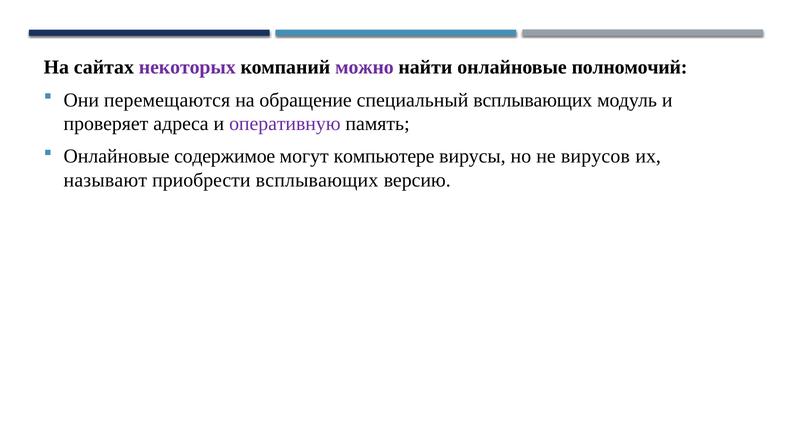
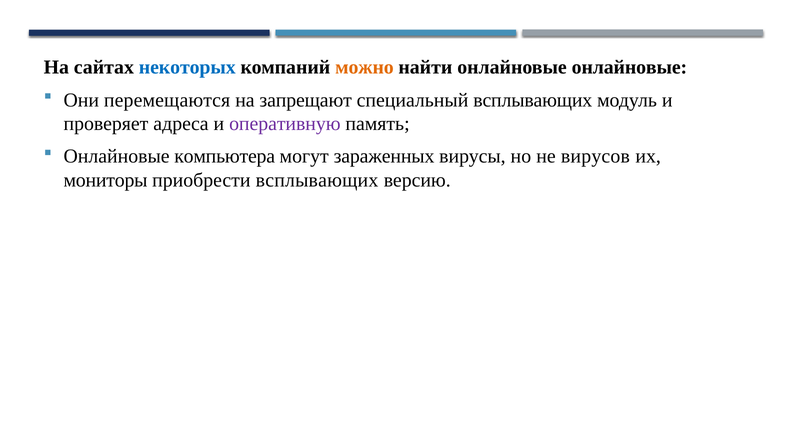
некоторых colour: purple -> blue
можно colour: purple -> orange
онлайновые полномочий: полномочий -> онлайновые
обращение: обращение -> запрещают
содержимое: содержимое -> компьютера
компьютере: компьютере -> зараженных
называют: называют -> мониторы
